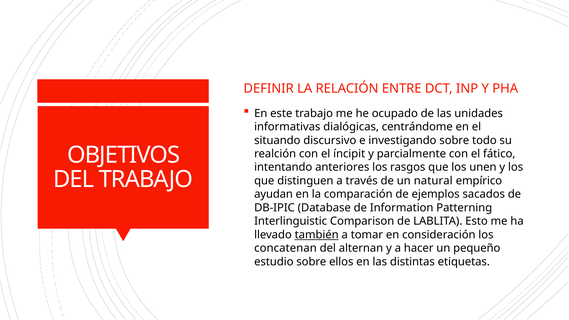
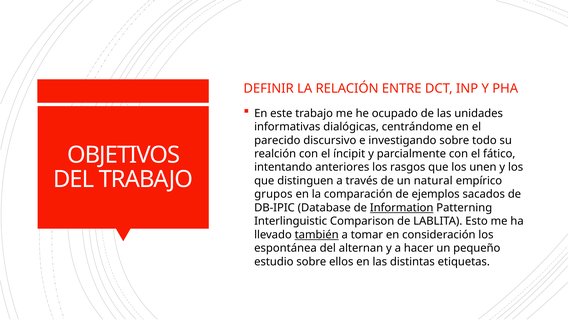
situando: situando -> parecido
ayudan: ayudan -> grupos
Information underline: none -> present
concatenan: concatenan -> espontánea
